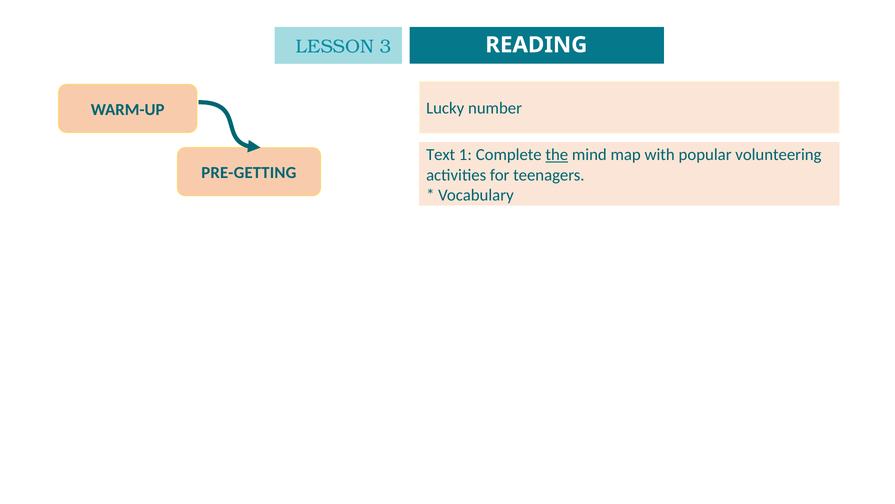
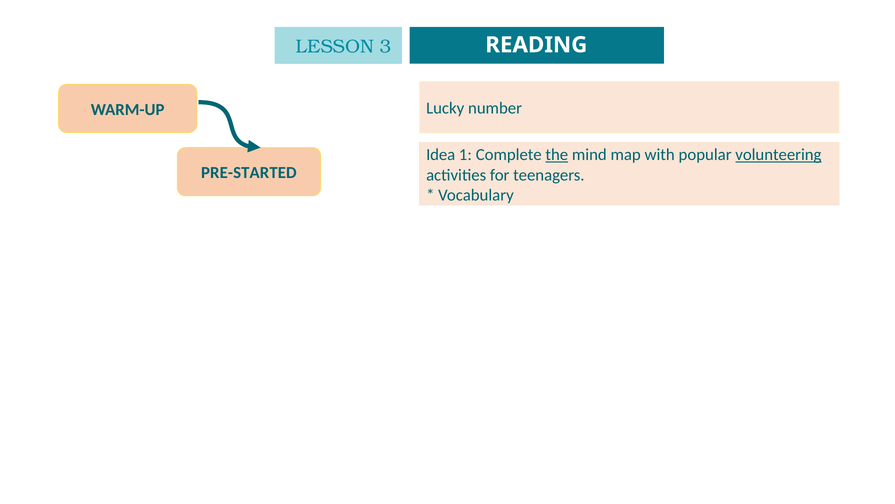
Text: Text -> Idea
volunteering underline: none -> present
PRE-GETTING: PRE-GETTING -> PRE-STARTED
